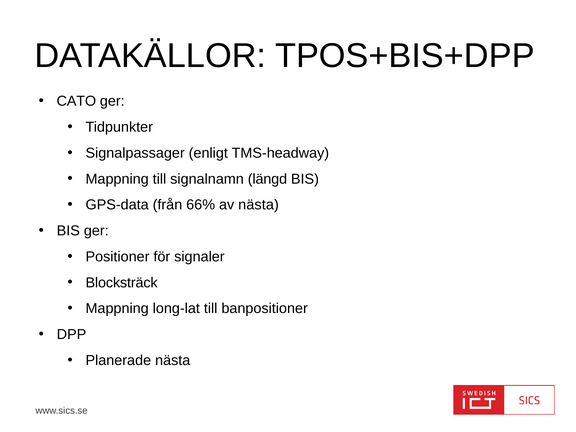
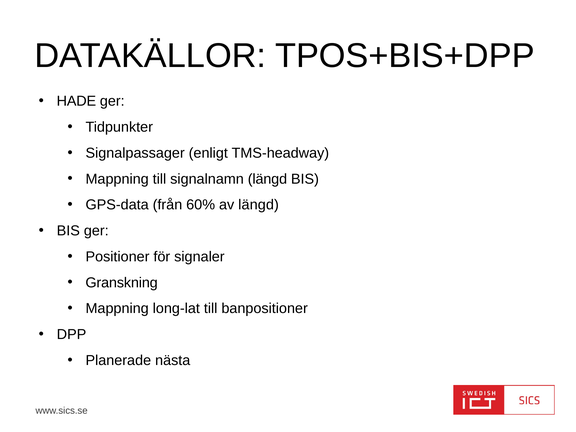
CATO: CATO -> HADE
66%: 66% -> 60%
av nästa: nästa -> längd
Blocksträck: Blocksträck -> Granskning
